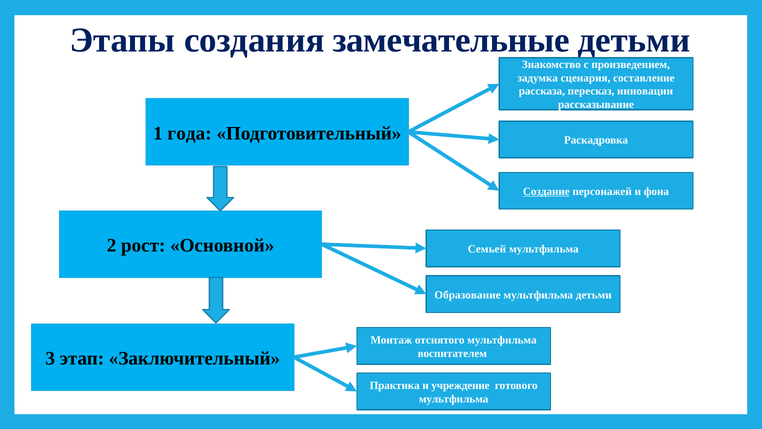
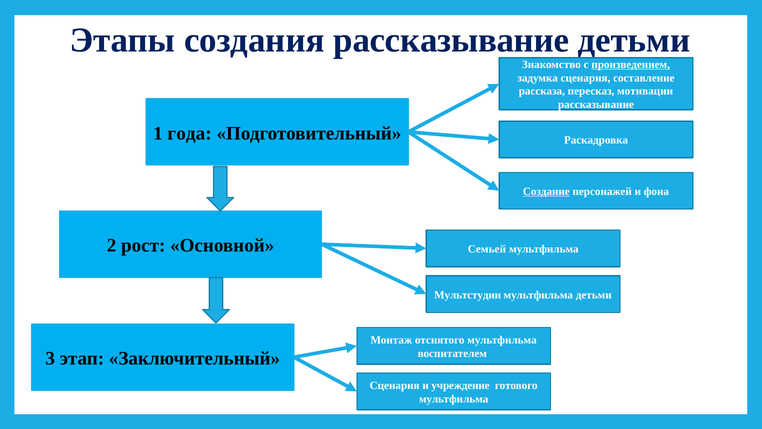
создания замечательные: замечательные -> рассказывание
произведением underline: none -> present
инновации: инновации -> мотивации
Образование: Образование -> Мультстудии
Практика at (395, 385): Практика -> Сценария
